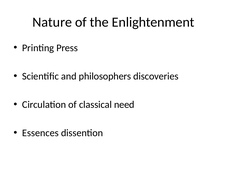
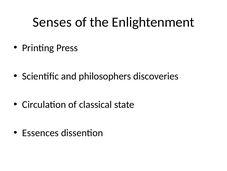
Nature: Nature -> Senses
need: need -> state
